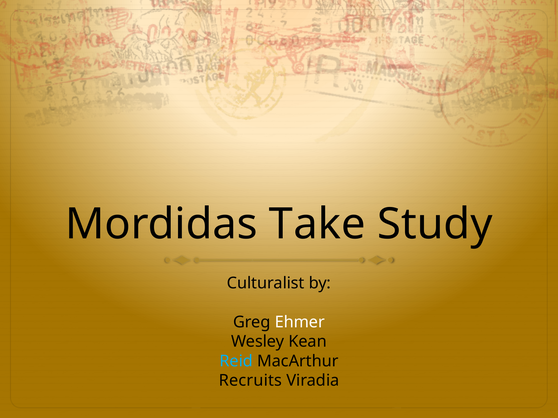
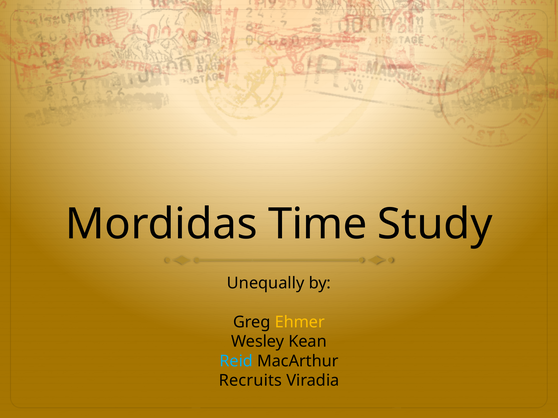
Take: Take -> Time
Culturalist: Culturalist -> Unequally
Ehmer colour: white -> yellow
